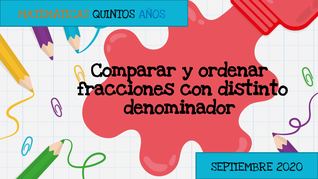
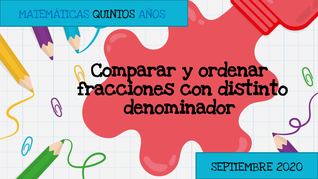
MATEMÁTICAS colour: orange -> blue
